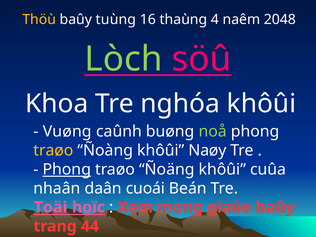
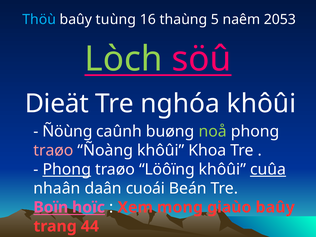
Thöù colour: yellow -> light blue
4: 4 -> 5
2048: 2048 -> 2053
Khoa: Khoa -> Dieät
Vuøng: Vuøng -> Ñöùng
traøo at (53, 150) colour: yellow -> pink
Naøy: Naøy -> Khoa
Ñoäng: Ñoäng -> Löôïng
cuûa underline: none -> present
Toäi: Toäi -> Boïn
